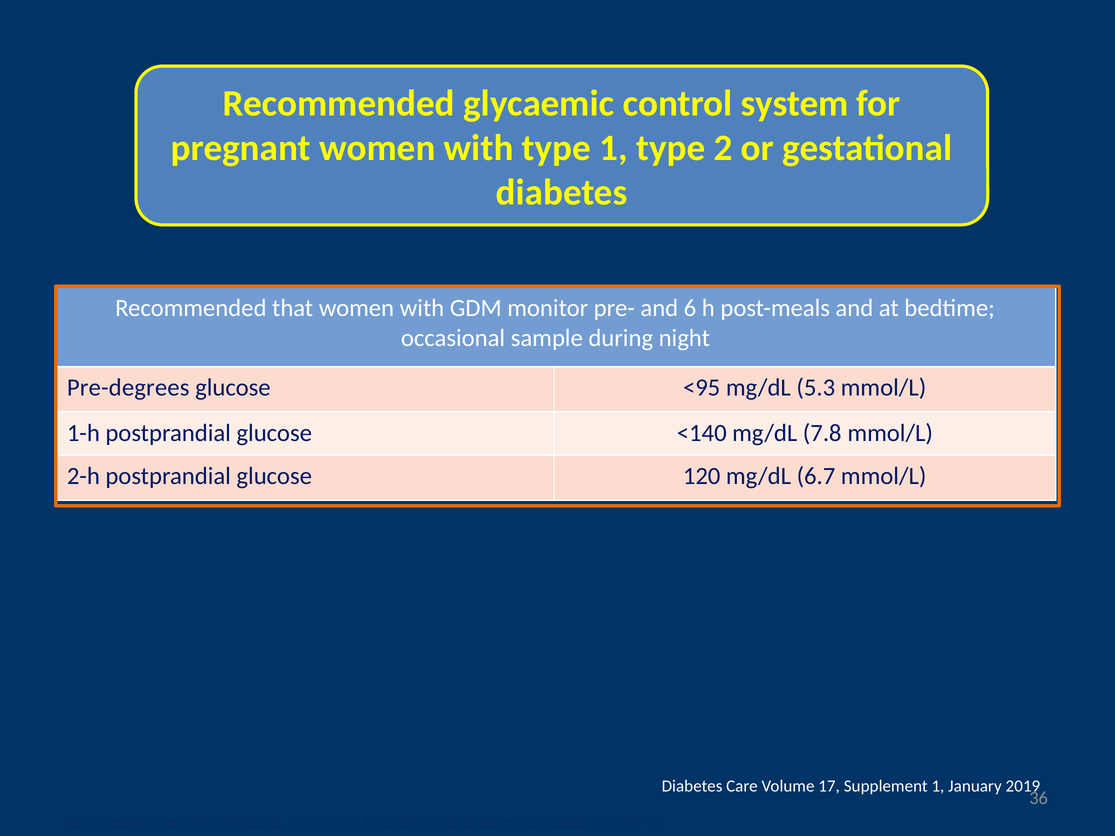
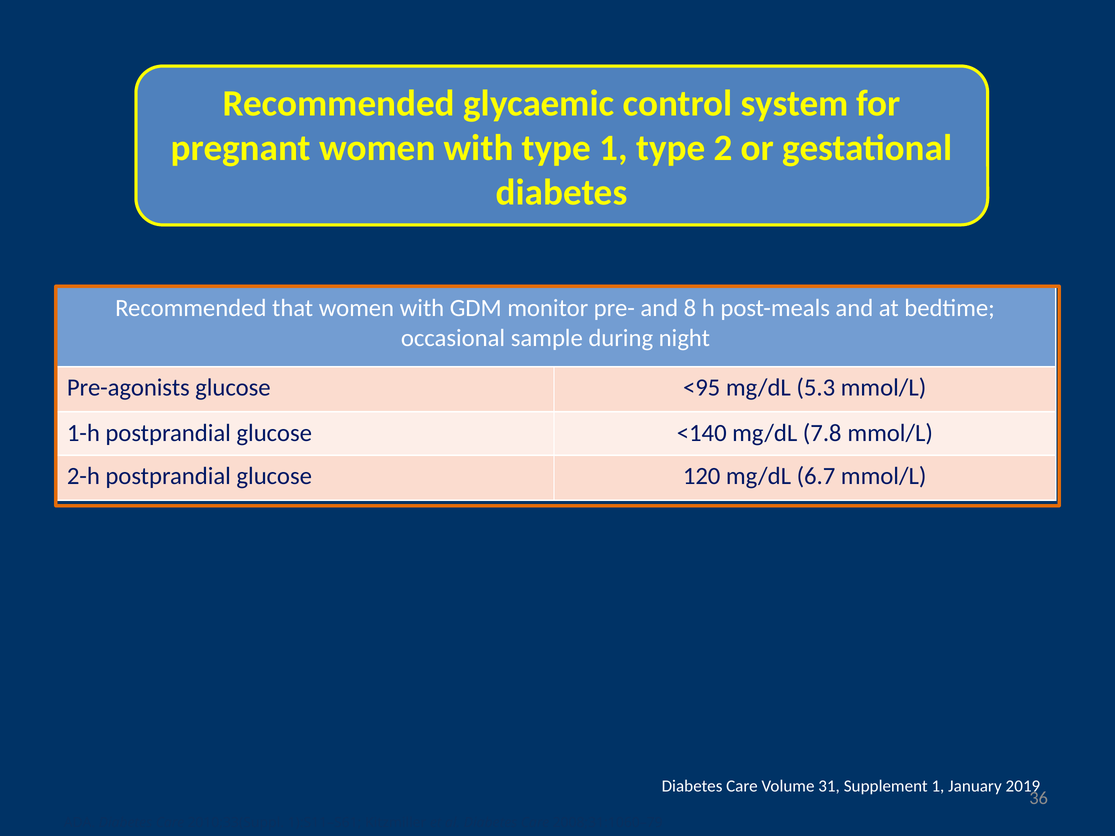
6: 6 -> 8
Pre-degrees: Pre-degrees -> Pre-agonists
17: 17 -> 31
